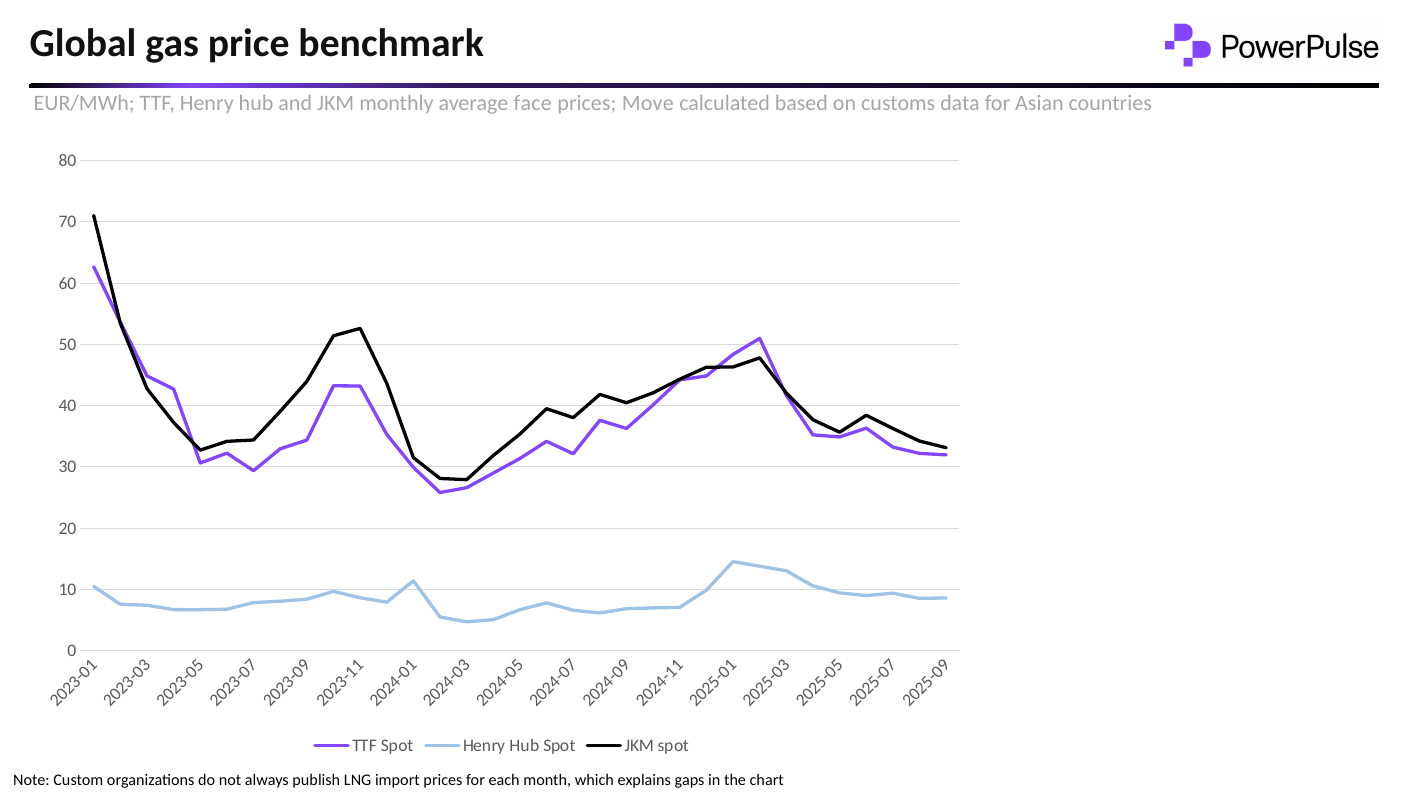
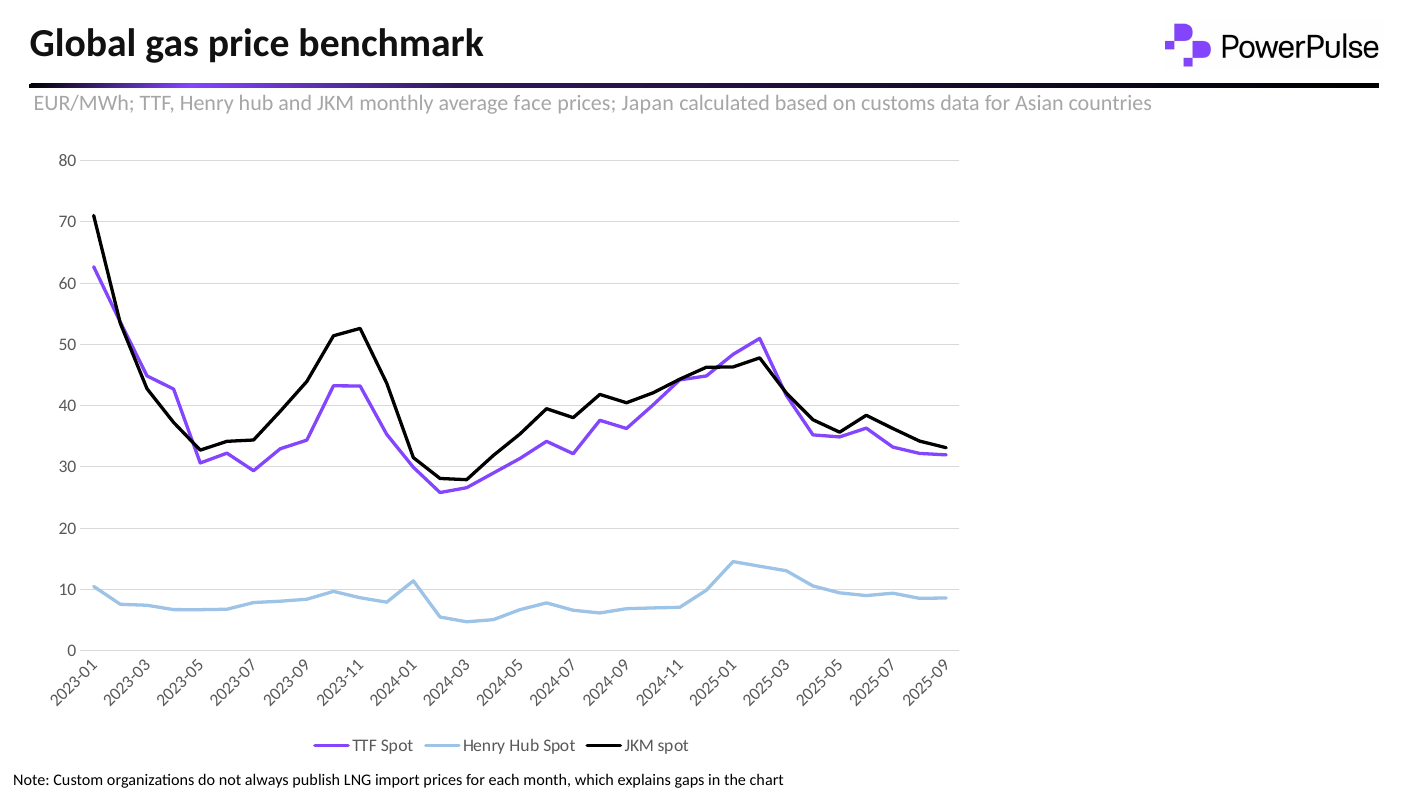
Move: Move -> Japan
